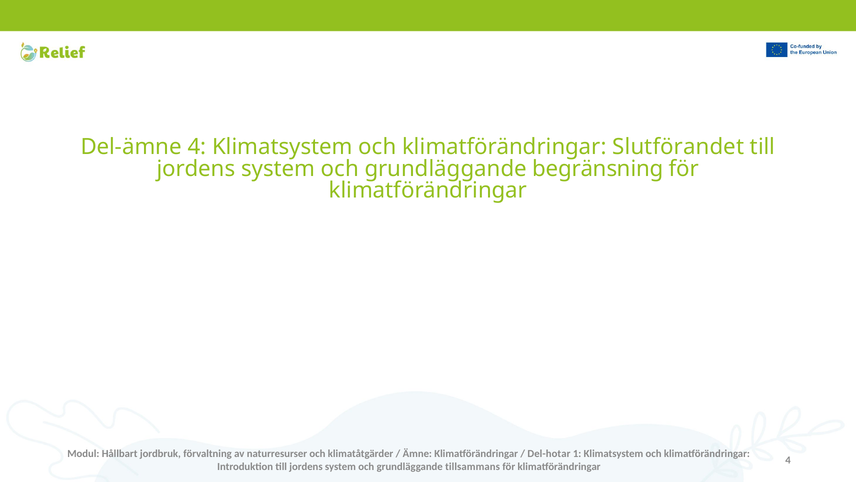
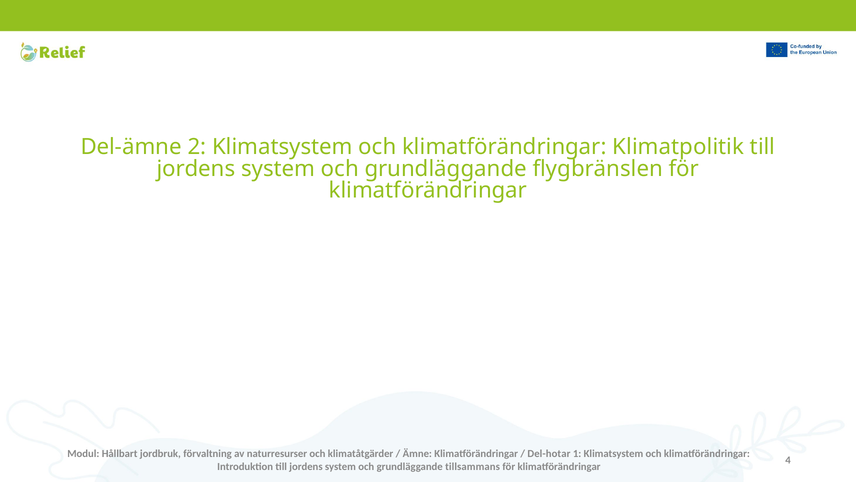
Del-ämne 4: 4 -> 2
Slutförandet: Slutförandet -> Klimatpolitik
begränsning: begränsning -> flygbränslen
